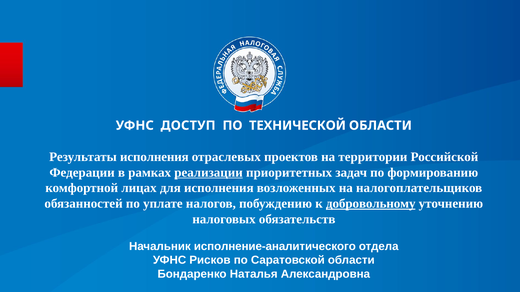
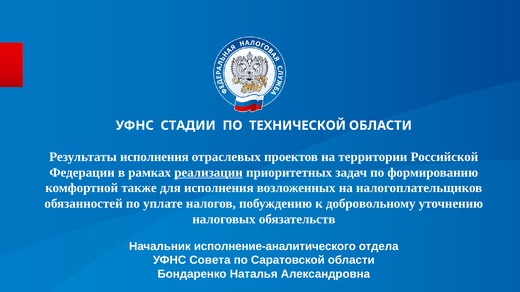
ДОСТУП: ДОСТУП -> СТАДИИ
лицах: лицах -> также
добровольному underline: present -> none
Рисков: Рисков -> Совета
